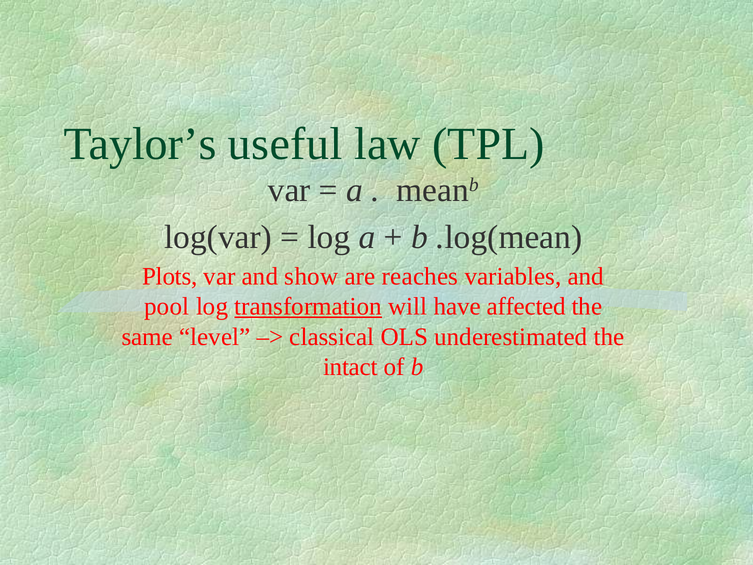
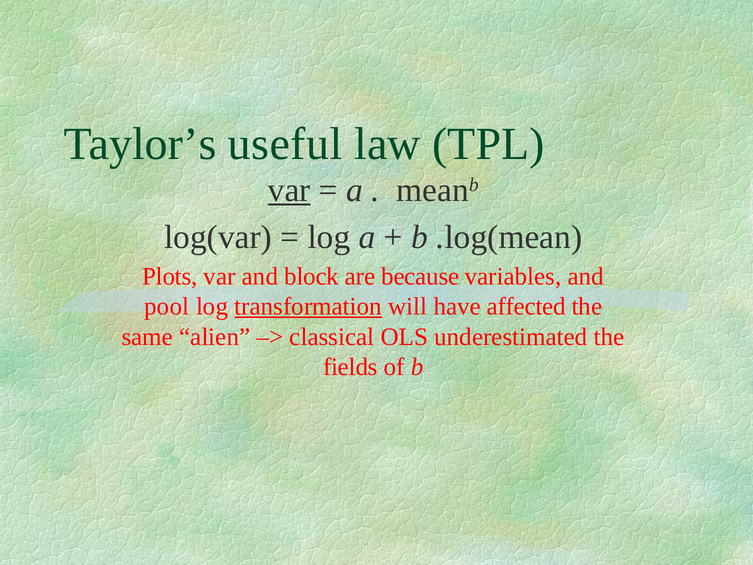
var at (289, 190) underline: none -> present
show: show -> block
reaches: reaches -> because
level: level -> alien
intact: intact -> fields
